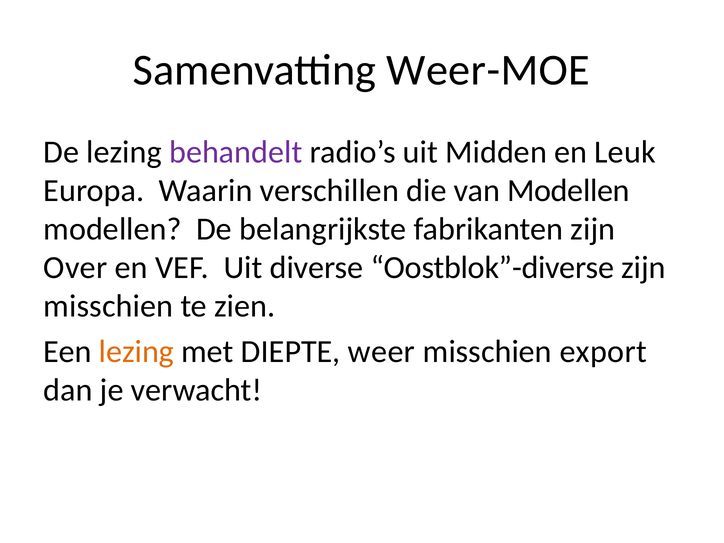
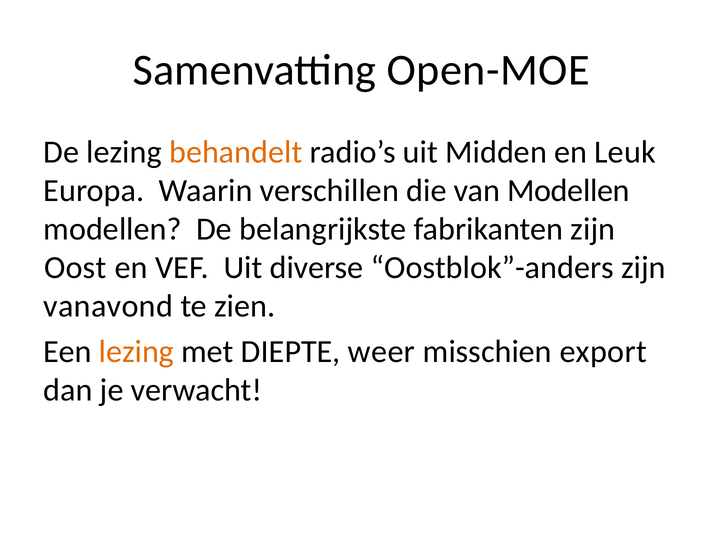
Weer-MOE: Weer-MOE -> Open-MOE
behandelt colour: purple -> orange
Over: Over -> Oost
Oostblok”-diverse: Oostblok”-diverse -> Oostblok”-anders
misschien at (108, 306): misschien -> vanavond
